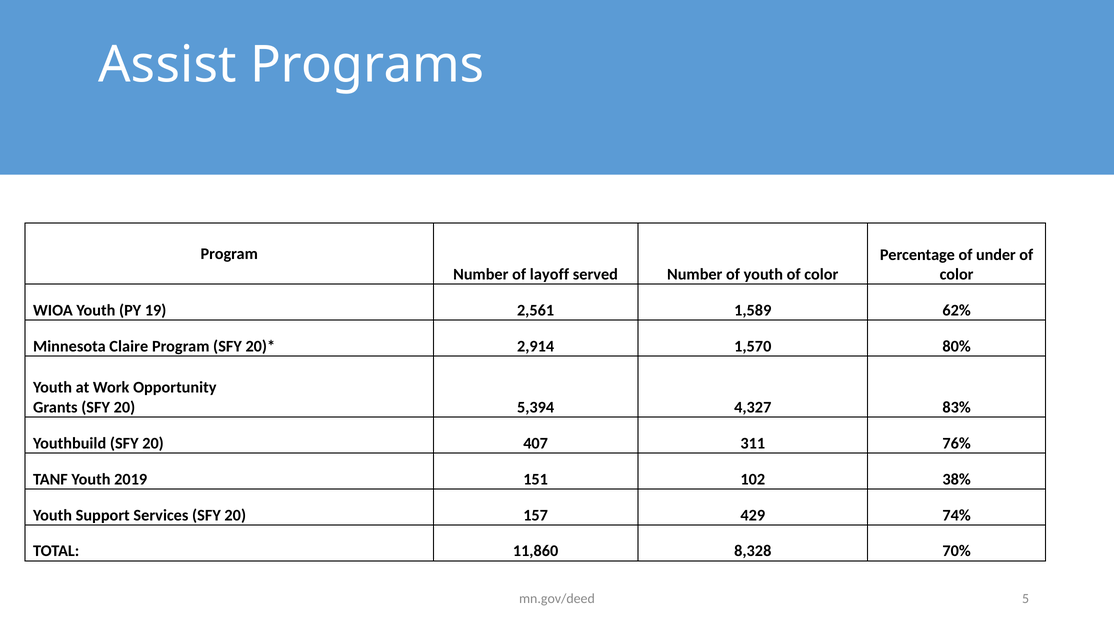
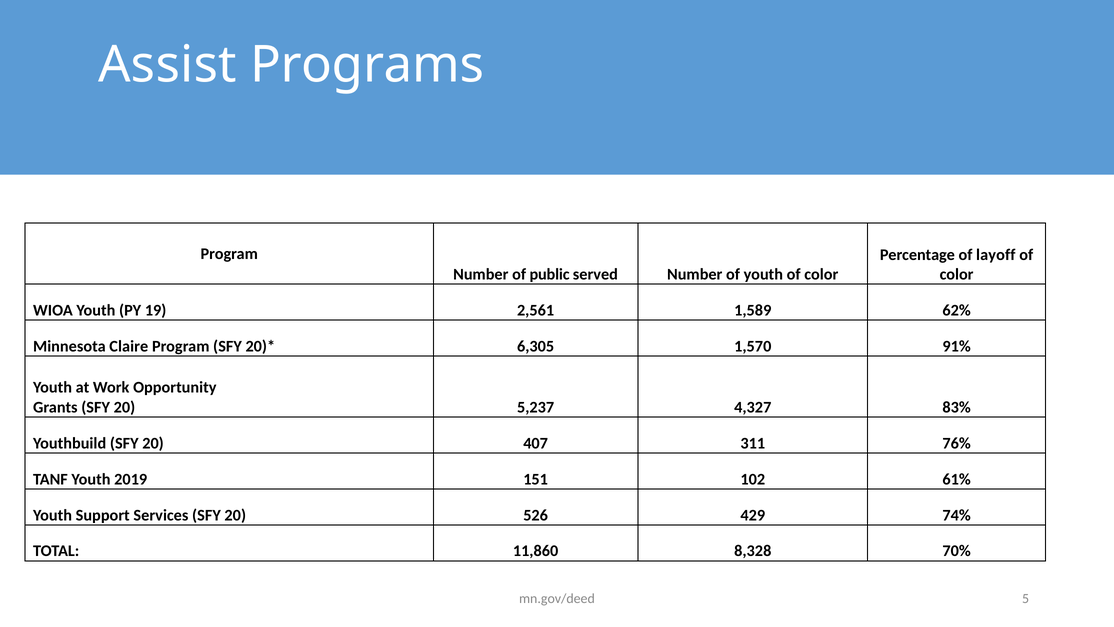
under: under -> layoff
layoff: layoff -> public
2,914: 2,914 -> 6,305
80%: 80% -> 91%
5,394: 5,394 -> 5,237
38%: 38% -> 61%
157: 157 -> 526
